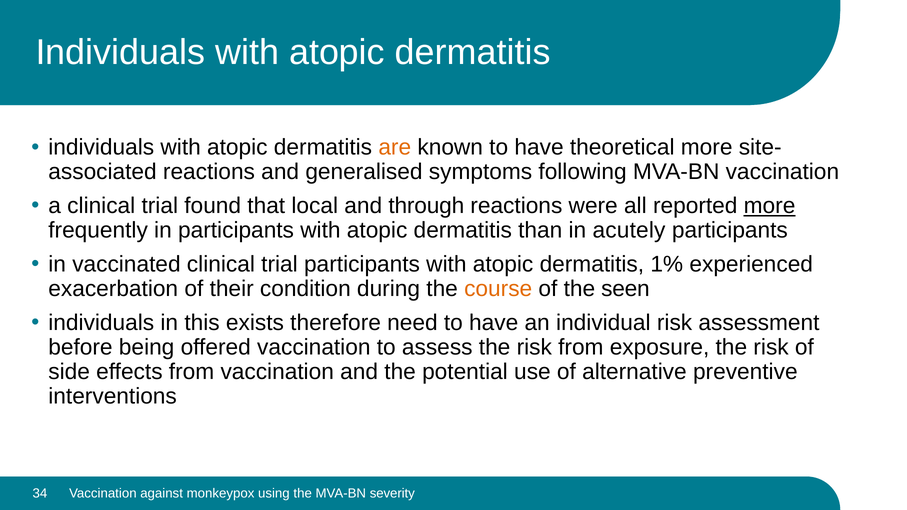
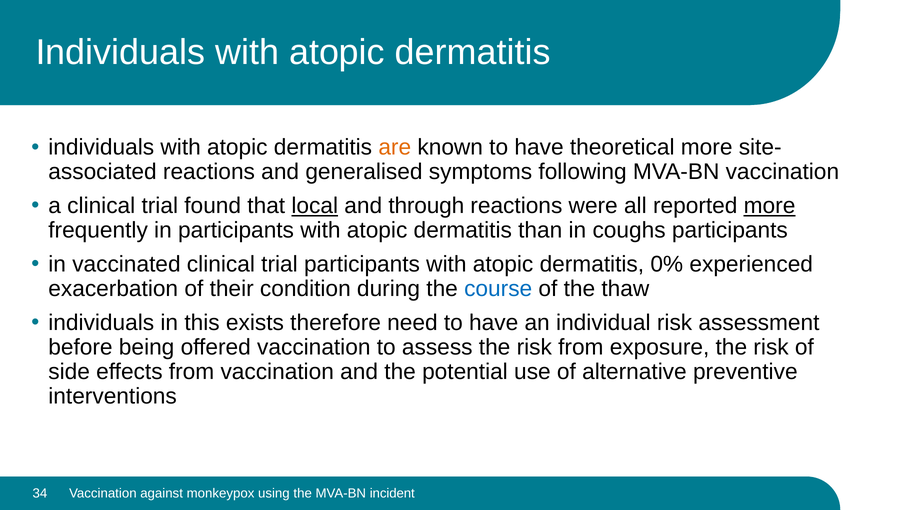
local underline: none -> present
acutely: acutely -> coughs
1%: 1% -> 0%
course colour: orange -> blue
seen: seen -> thaw
severity: severity -> incident
